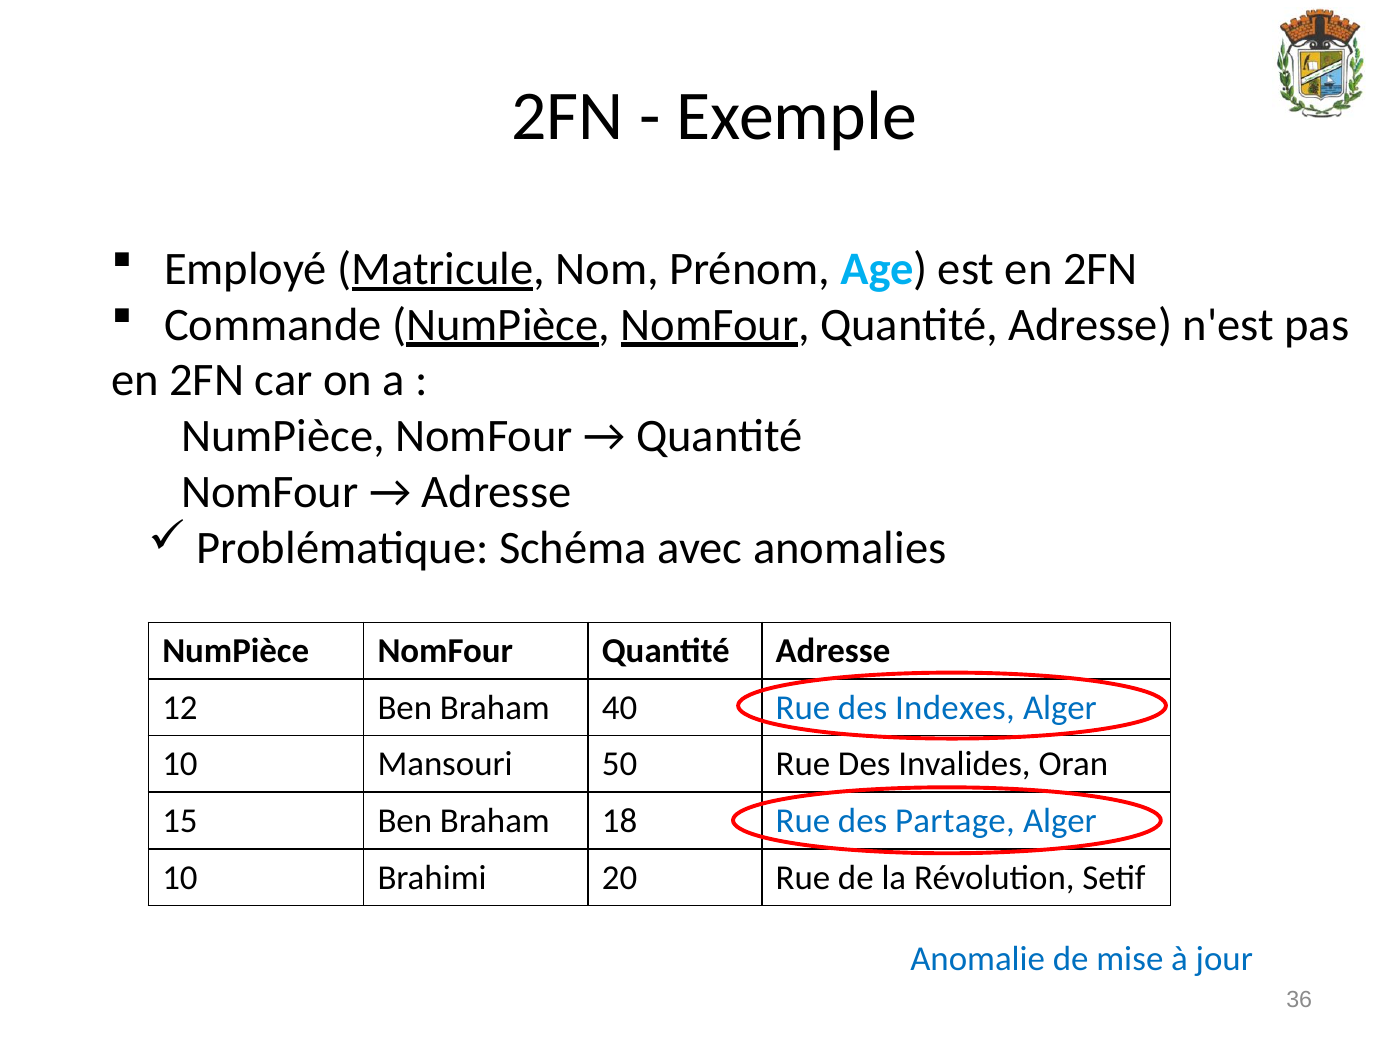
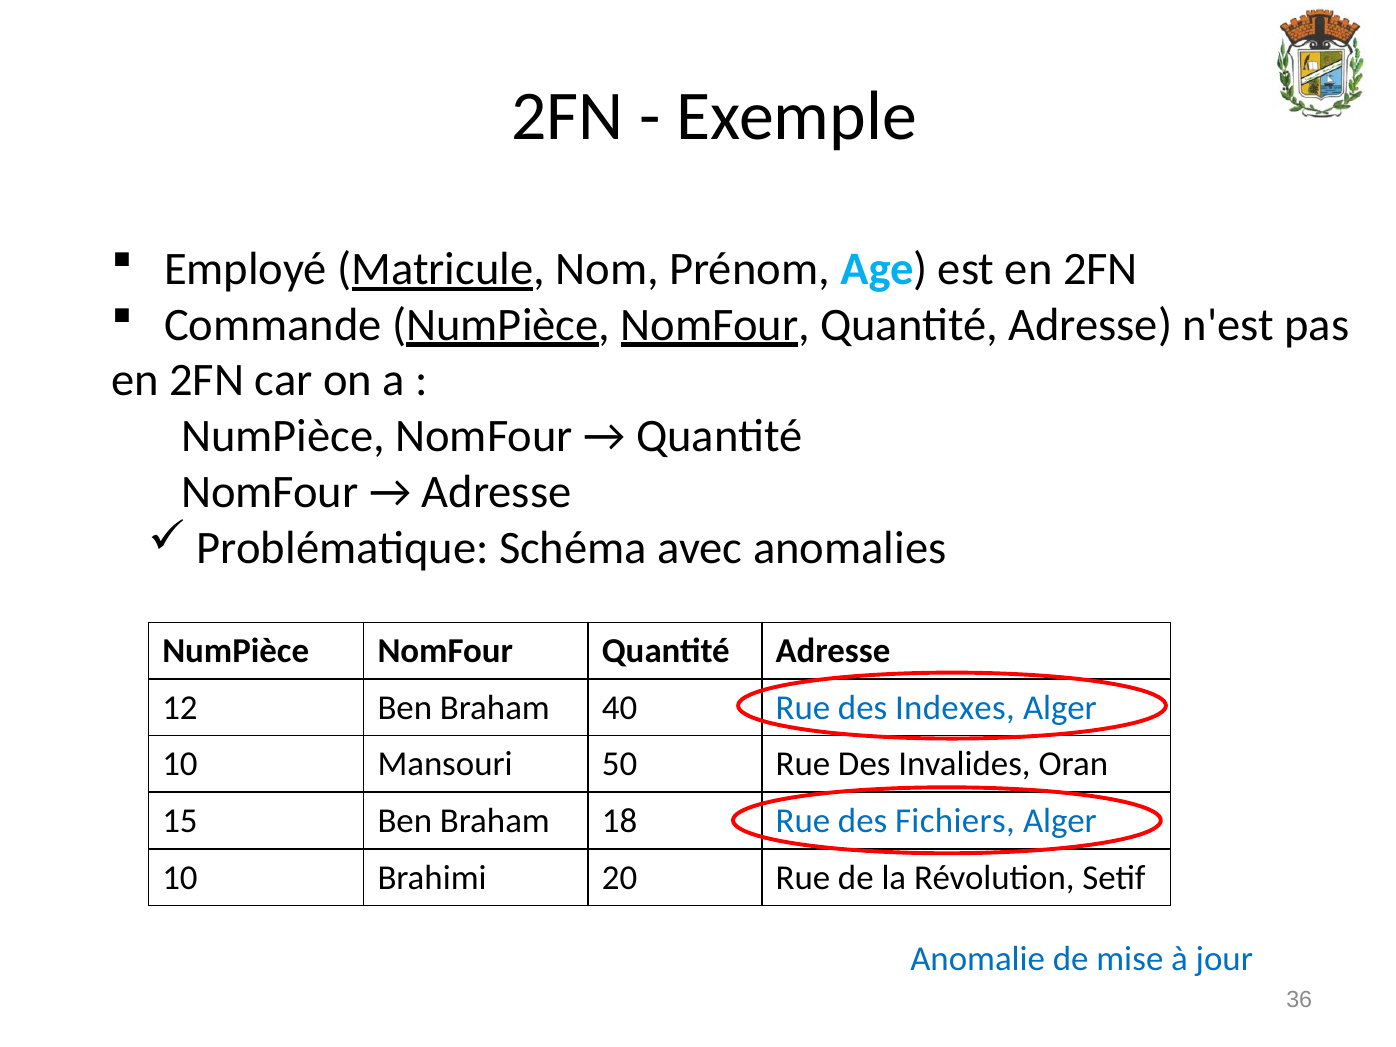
Partage: Partage -> Fichiers
